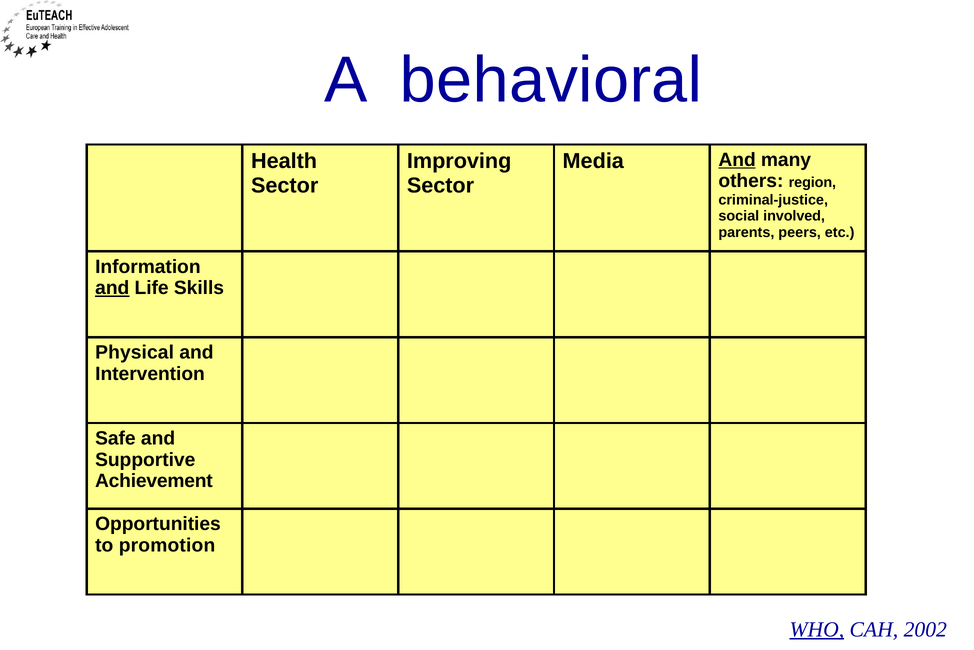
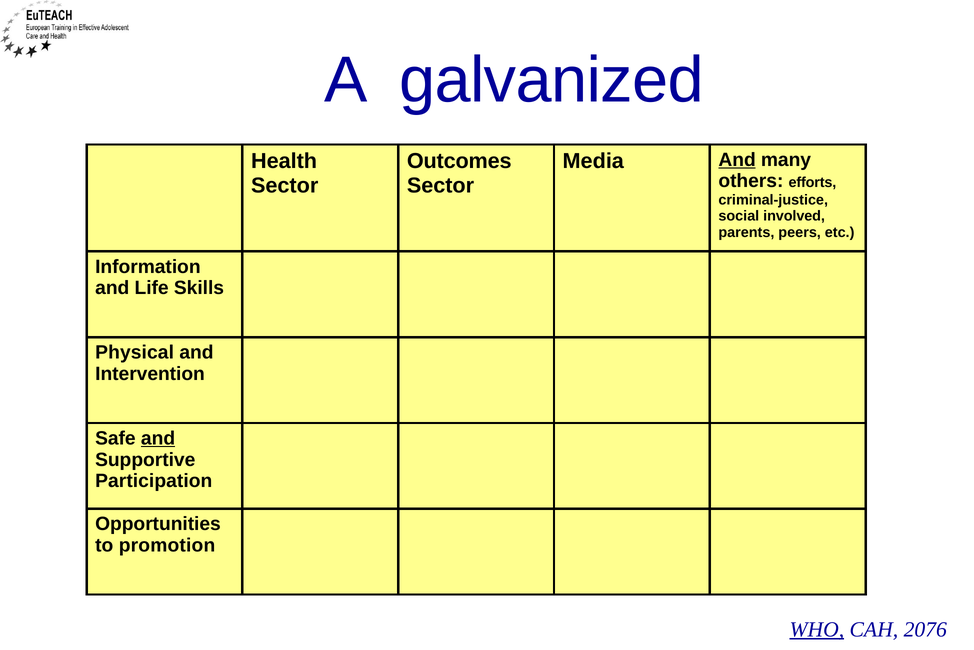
behavioral: behavioral -> galvanized
Improving: Improving -> Outcomes
region: region -> efforts
and at (112, 288) underline: present -> none
and at (158, 438) underline: none -> present
Achievement: Achievement -> Participation
2002: 2002 -> 2076
